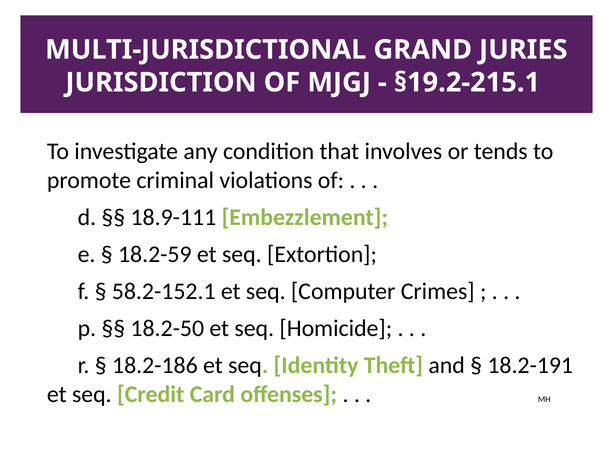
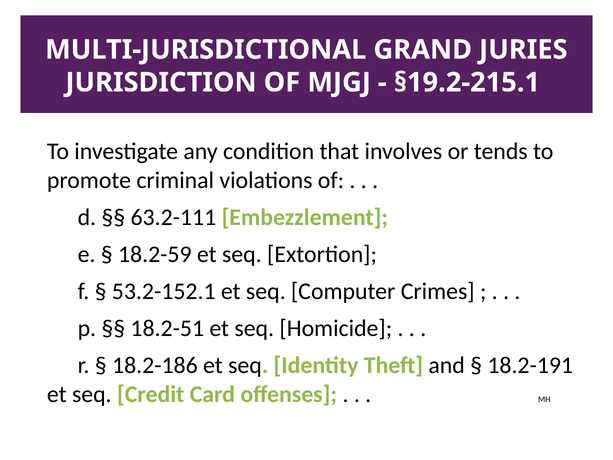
18.9-111: 18.9-111 -> 63.2-111
58.2-152.1: 58.2-152.1 -> 53.2-152.1
18.2-50: 18.2-50 -> 18.2-51
